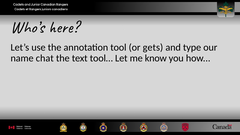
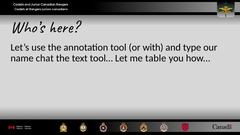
gets: gets -> with
know: know -> table
